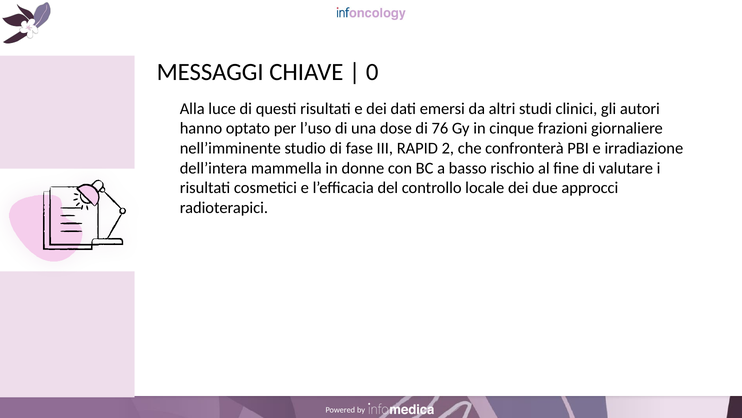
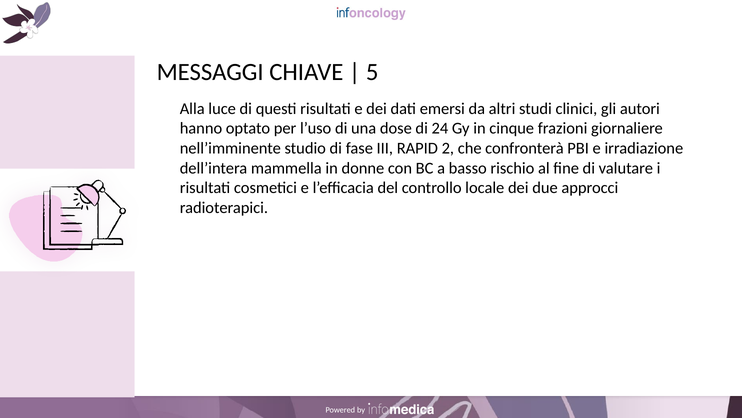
0: 0 -> 5
76: 76 -> 24
